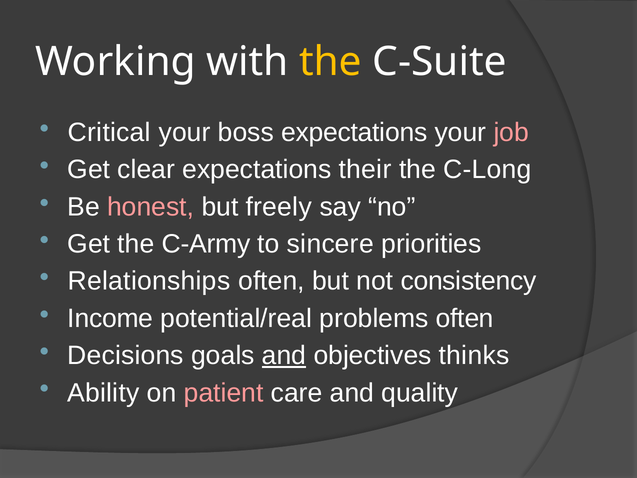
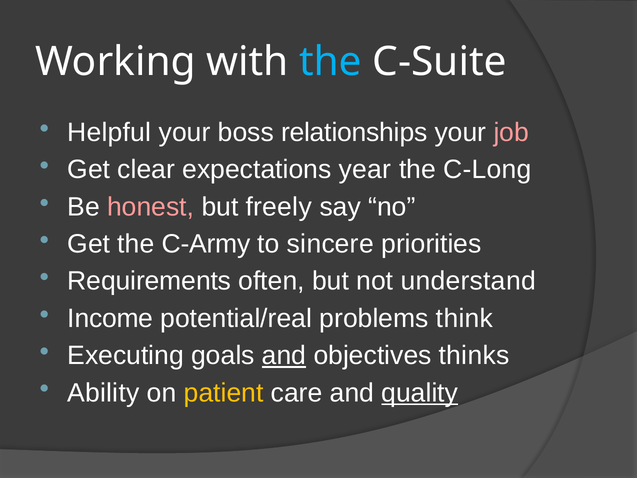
the at (330, 62) colour: yellow -> light blue
Critical: Critical -> Helpful
boss expectations: expectations -> relationships
their: their -> year
Relationships: Relationships -> Requirements
consistency: consistency -> understand
problems often: often -> think
Decisions: Decisions -> Executing
patient colour: pink -> yellow
quality underline: none -> present
